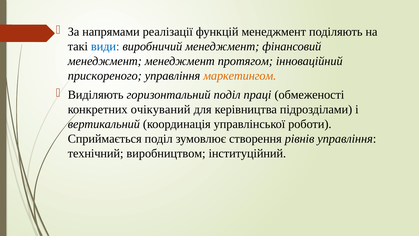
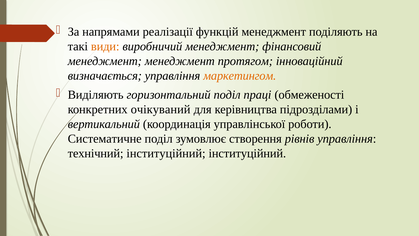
види colour: blue -> orange
прискореного: прискореного -> визначається
Сприймається: Сприймається -> Систематичне
технічний виробництвом: виробництвом -> інституційний
